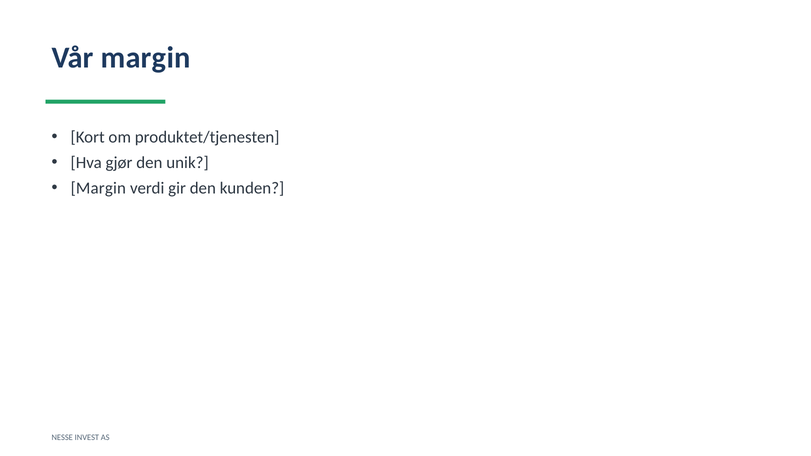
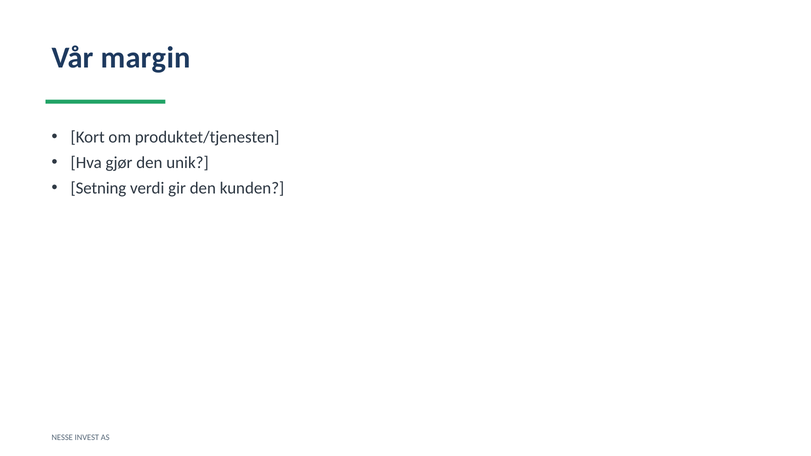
Margin at (98, 188): Margin -> Setning
